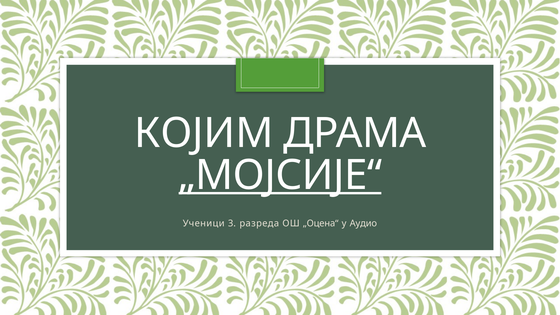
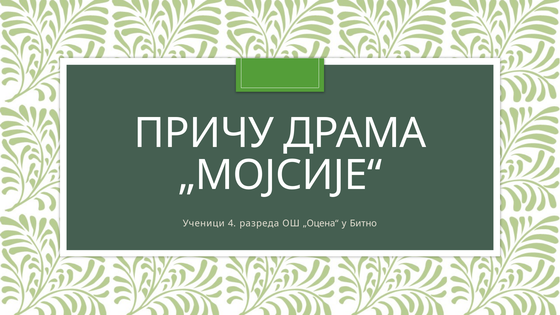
КОЈИМ: КОЈИМ -> ПРИЧУ
„МОЈСИЈЕ“ underline: present -> none
3: 3 -> 4
Аудио: Аудио -> Битно
